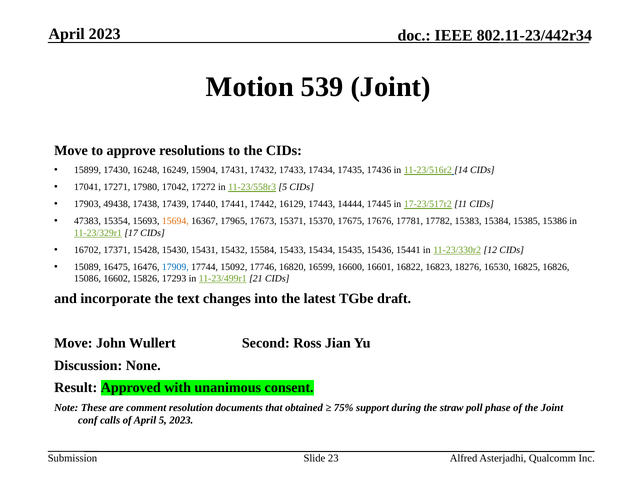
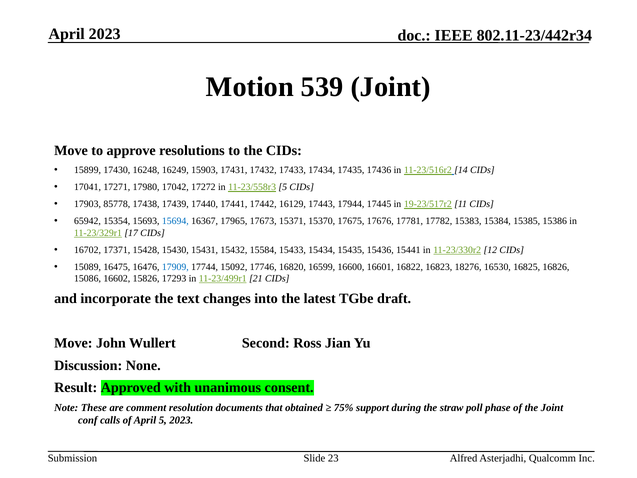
15904: 15904 -> 15903
49438: 49438 -> 85778
14444: 14444 -> 17944
17-23/517r2: 17-23/517r2 -> 19-23/517r2
47383: 47383 -> 65942
15694 colour: orange -> blue
